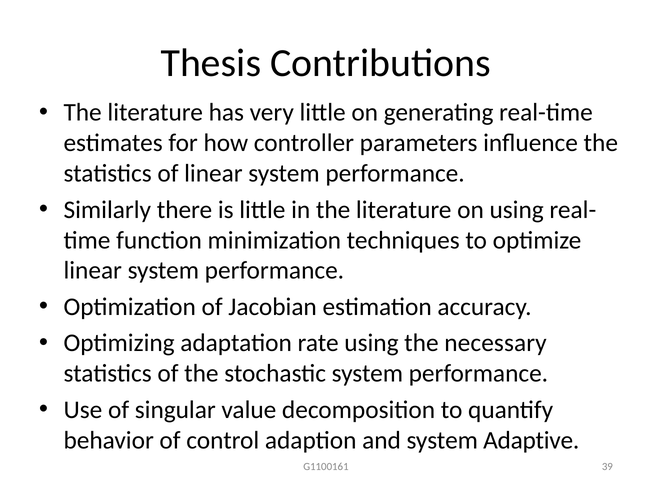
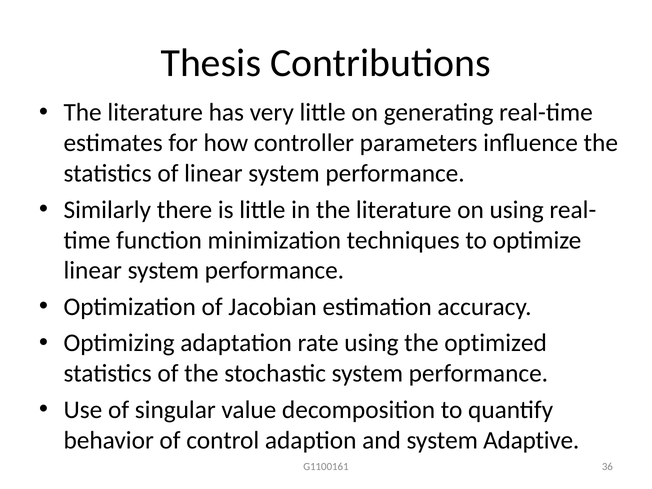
necessary: necessary -> optimized
39: 39 -> 36
